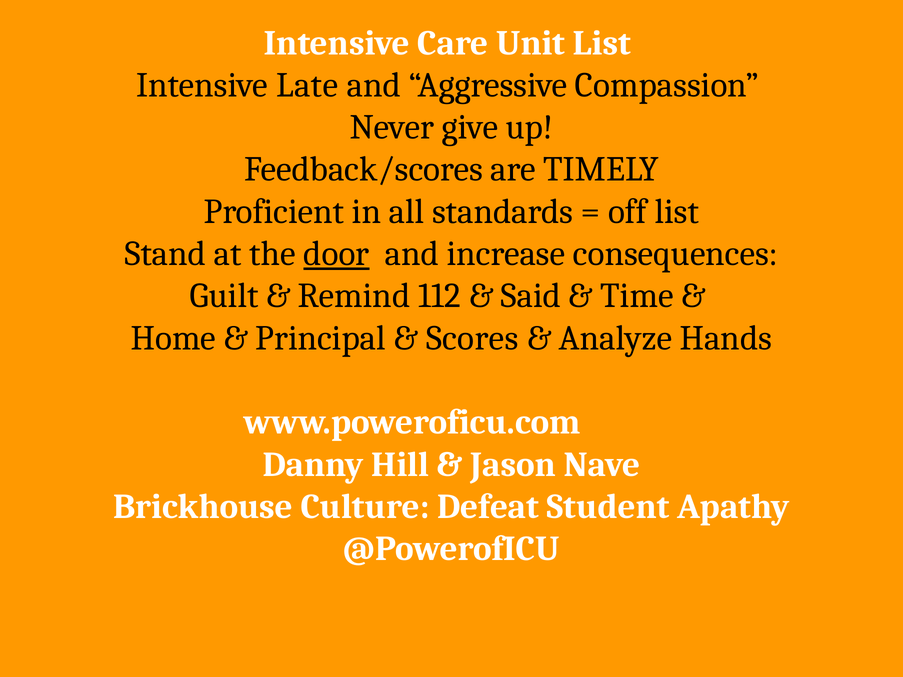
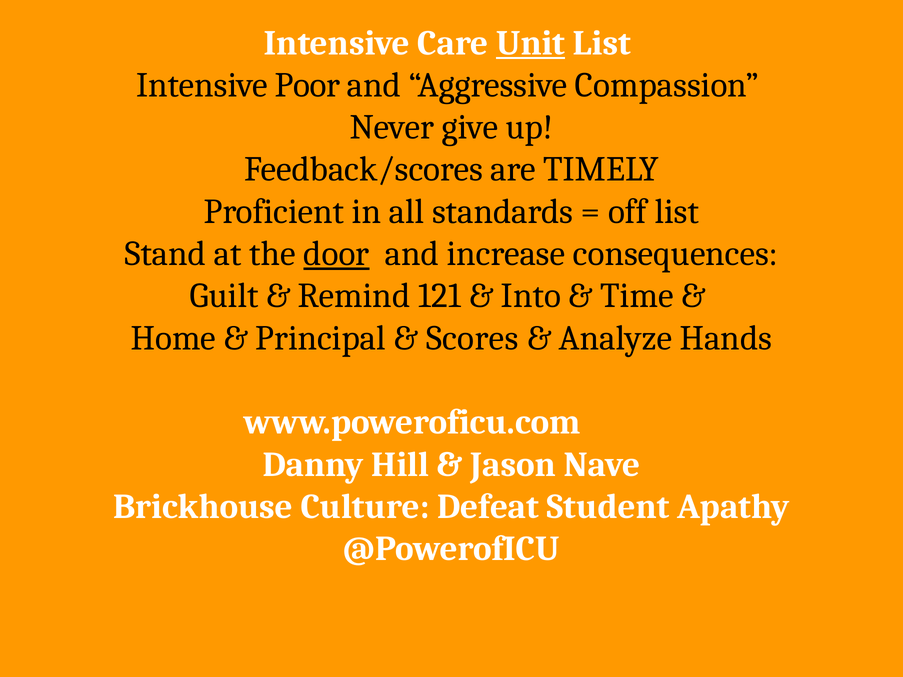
Unit underline: none -> present
Late: Late -> Poor
112: 112 -> 121
Said: Said -> Into
